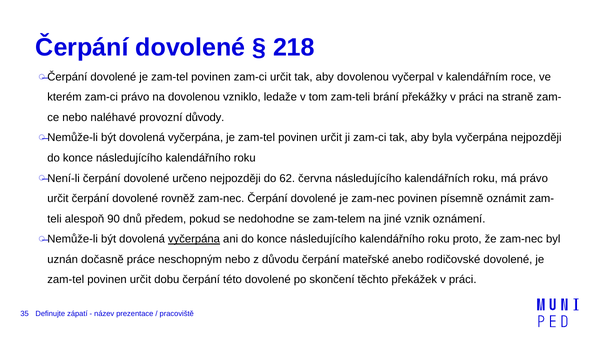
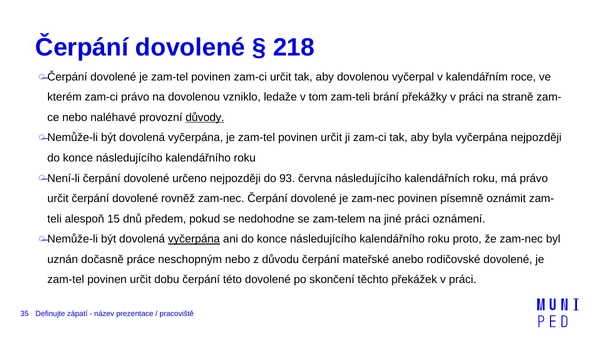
důvody underline: none -> present
62: 62 -> 93
90: 90 -> 15
jiné vznik: vznik -> práci
